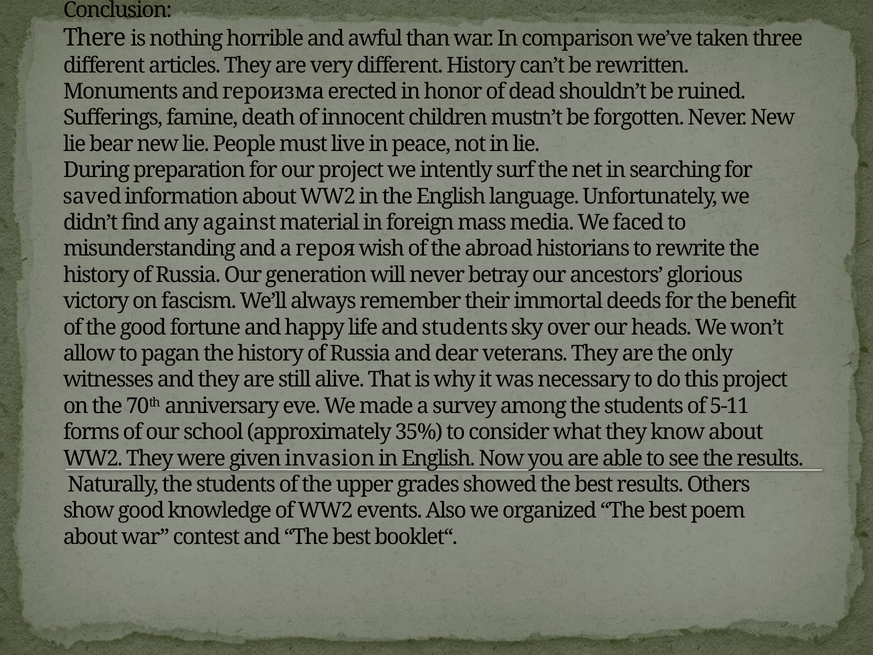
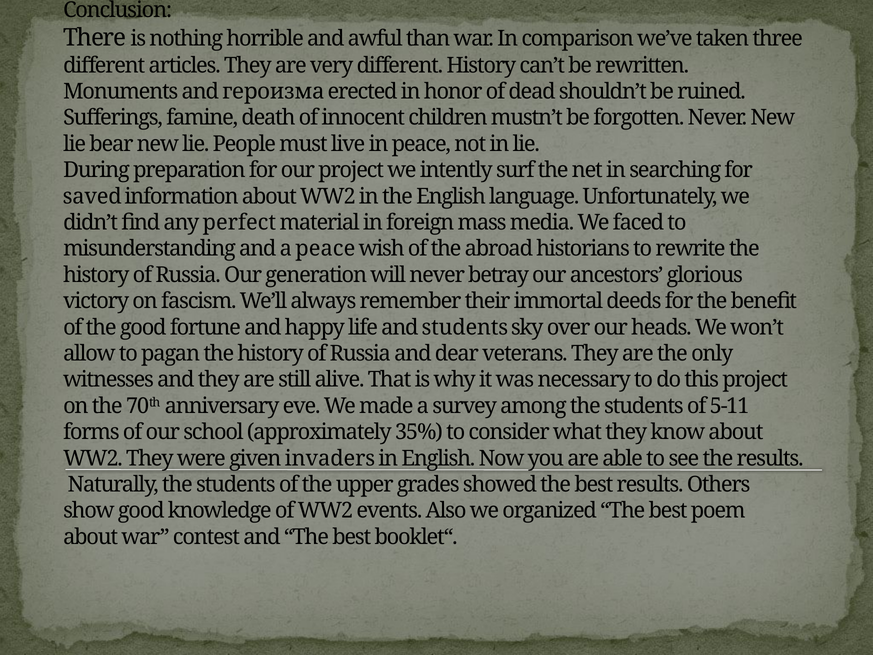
against: against -> perfect
a героя: героя -> peace
invasion: invasion -> invaders
